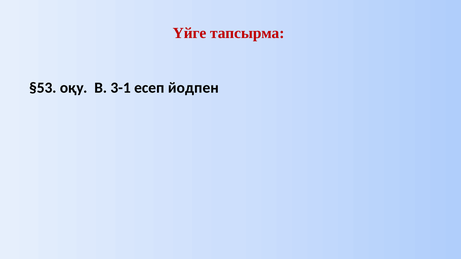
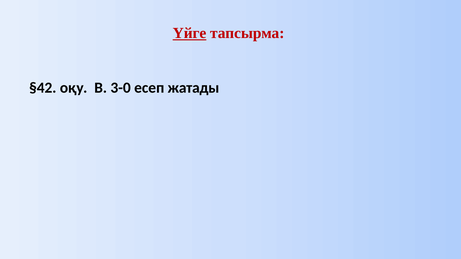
Үйге underline: none -> present
§53: §53 -> §42
3-1: 3-1 -> 3-0
йодпен: йодпен -> жатады
